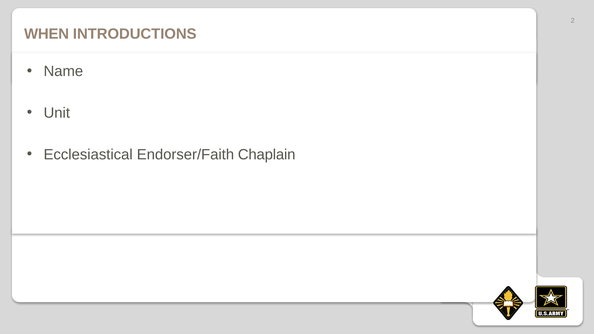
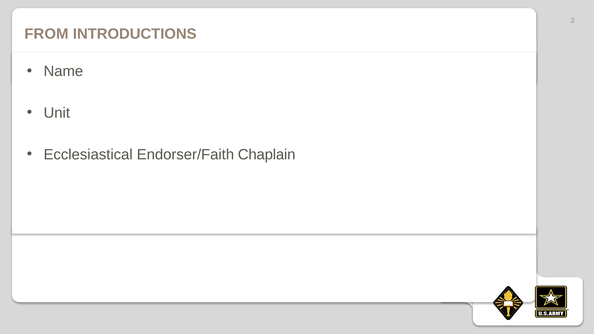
WHEN: WHEN -> FROM
